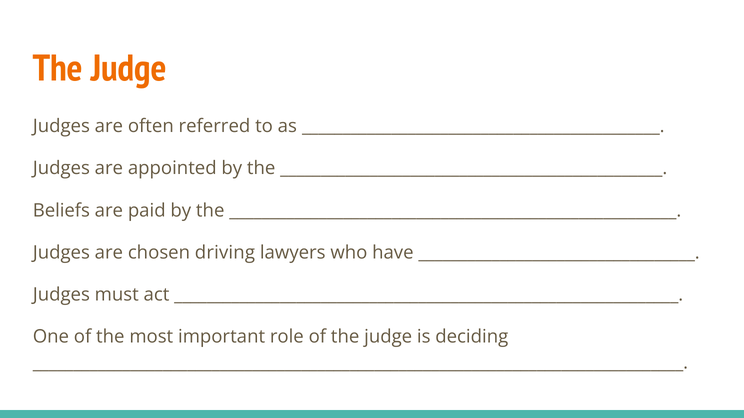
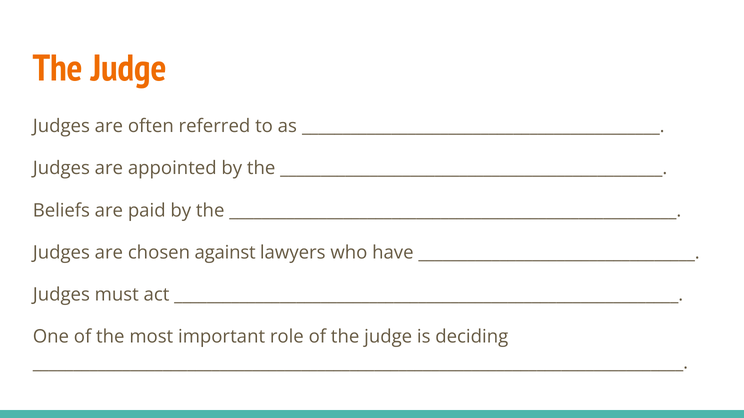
driving: driving -> against
